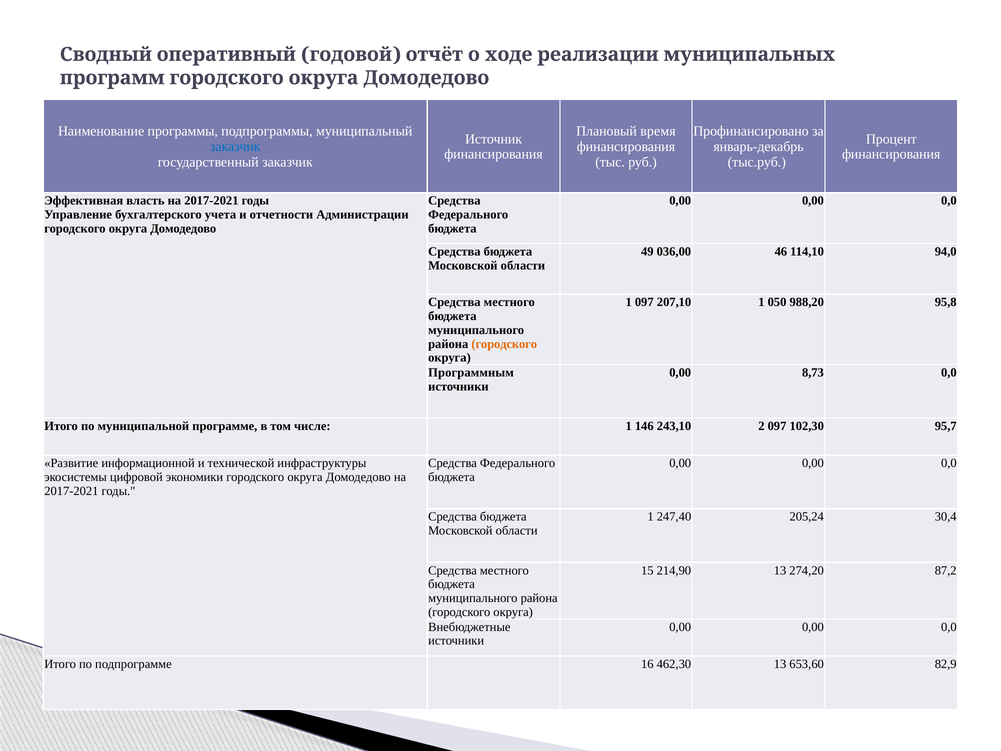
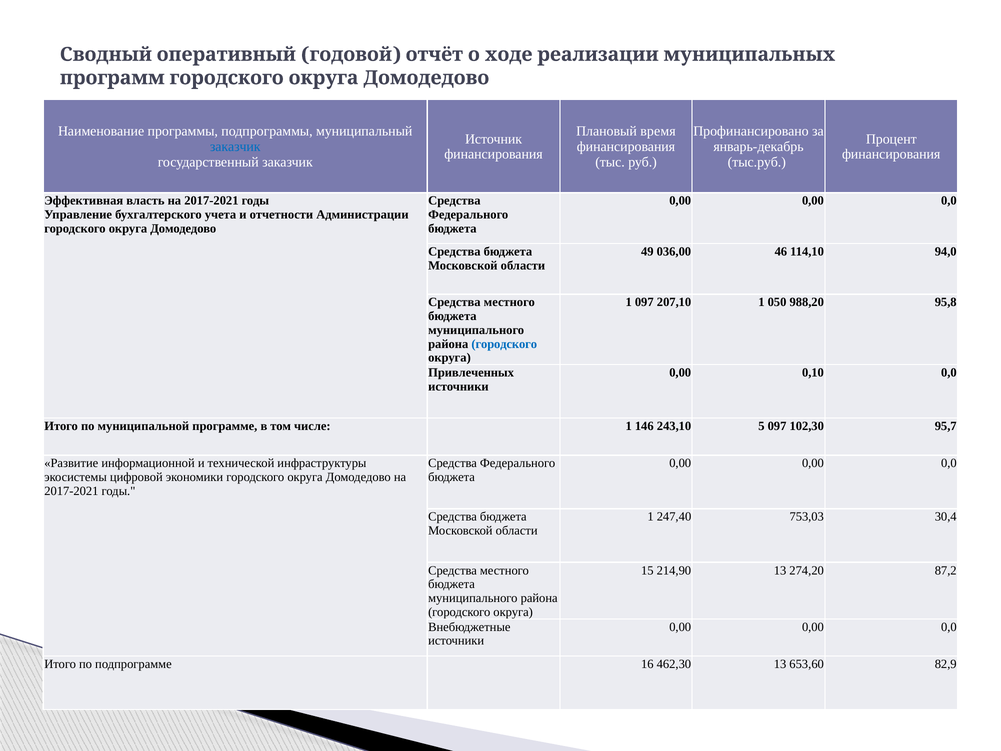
городского at (504, 344) colour: orange -> blue
Программным: Программным -> Привлеченных
8,73: 8,73 -> 0,10
2: 2 -> 5
205,24: 205,24 -> 753,03
